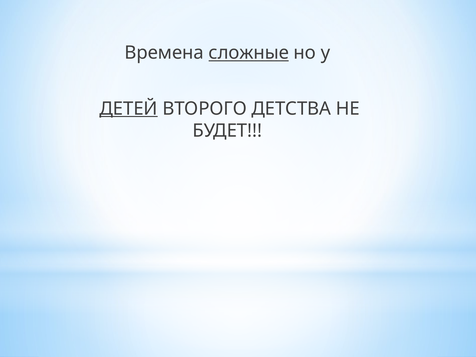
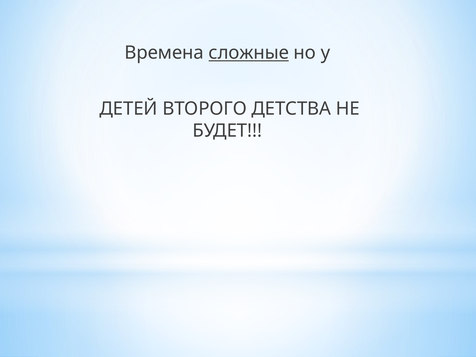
ДЕТЕЙ underline: present -> none
